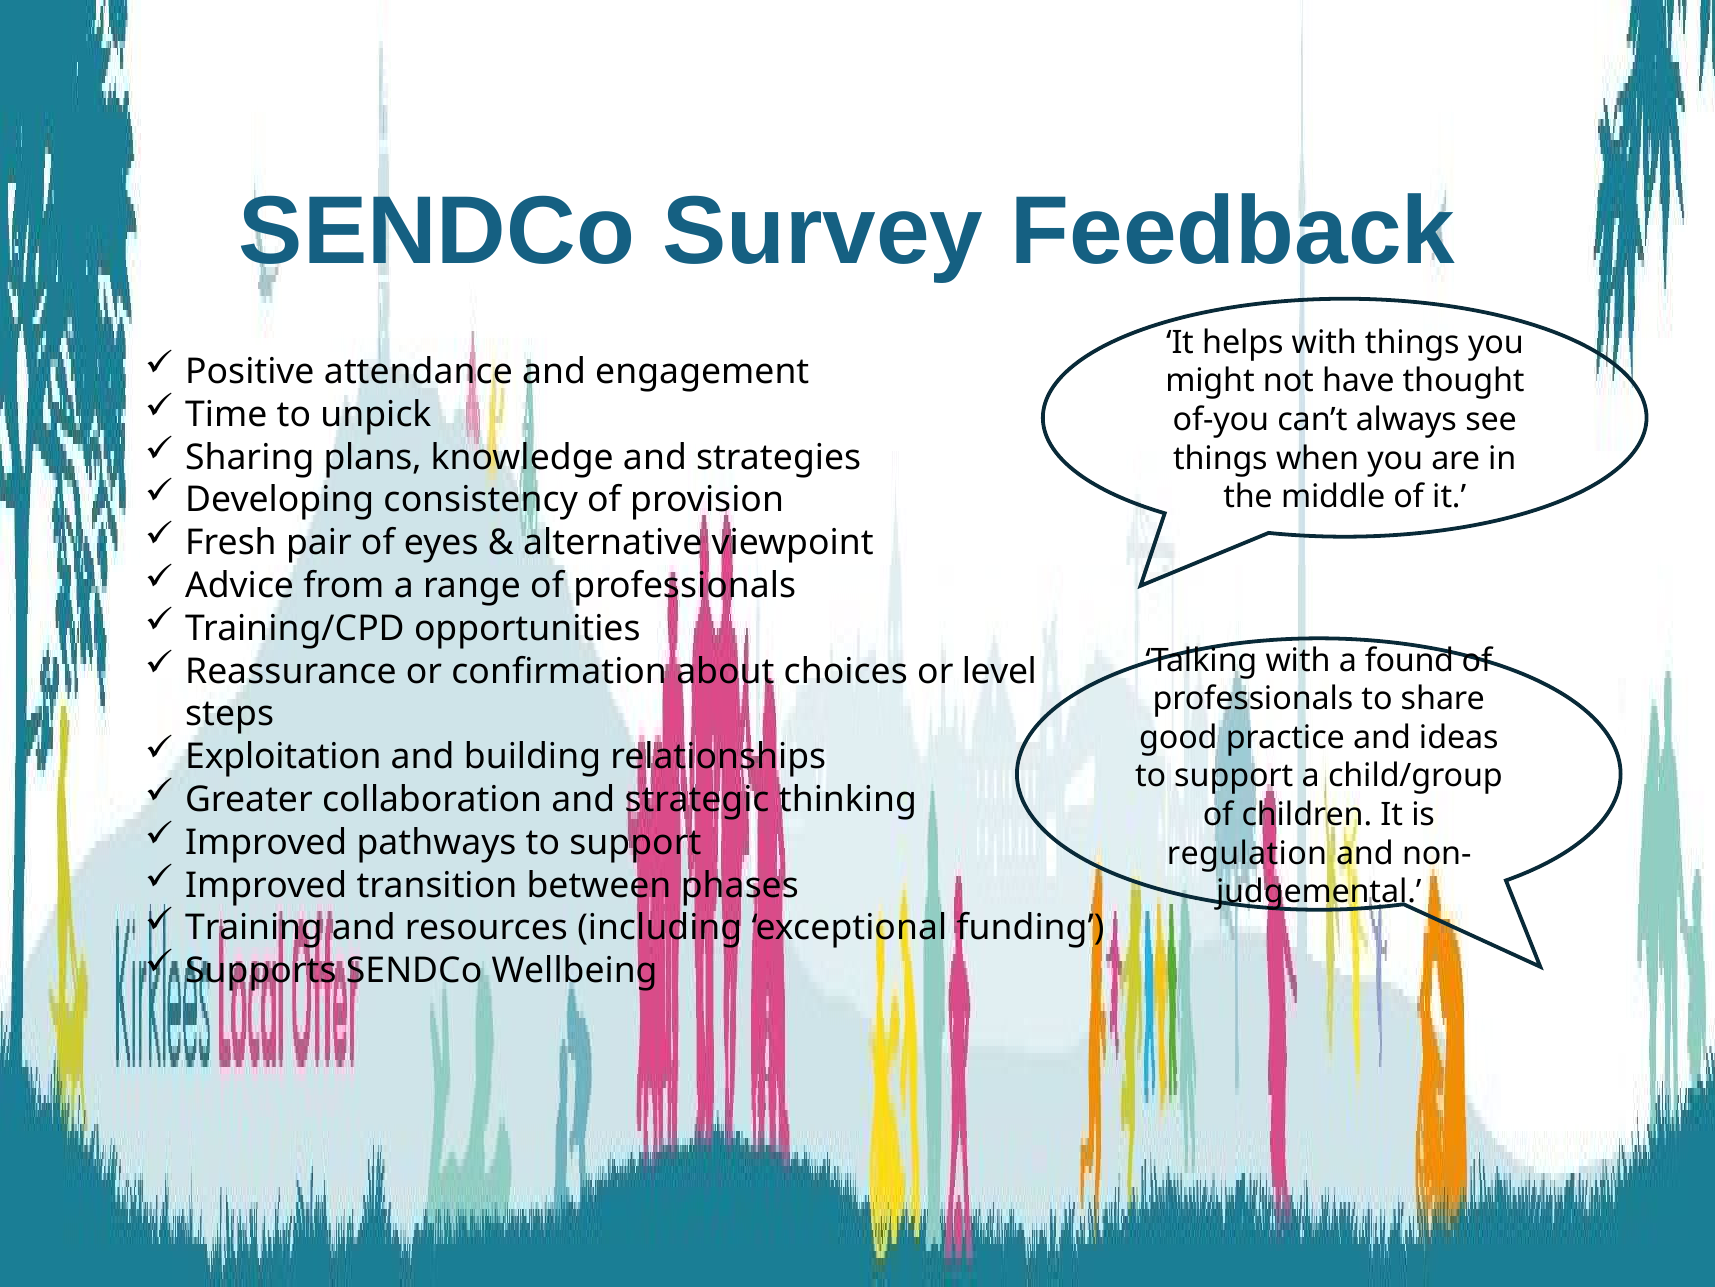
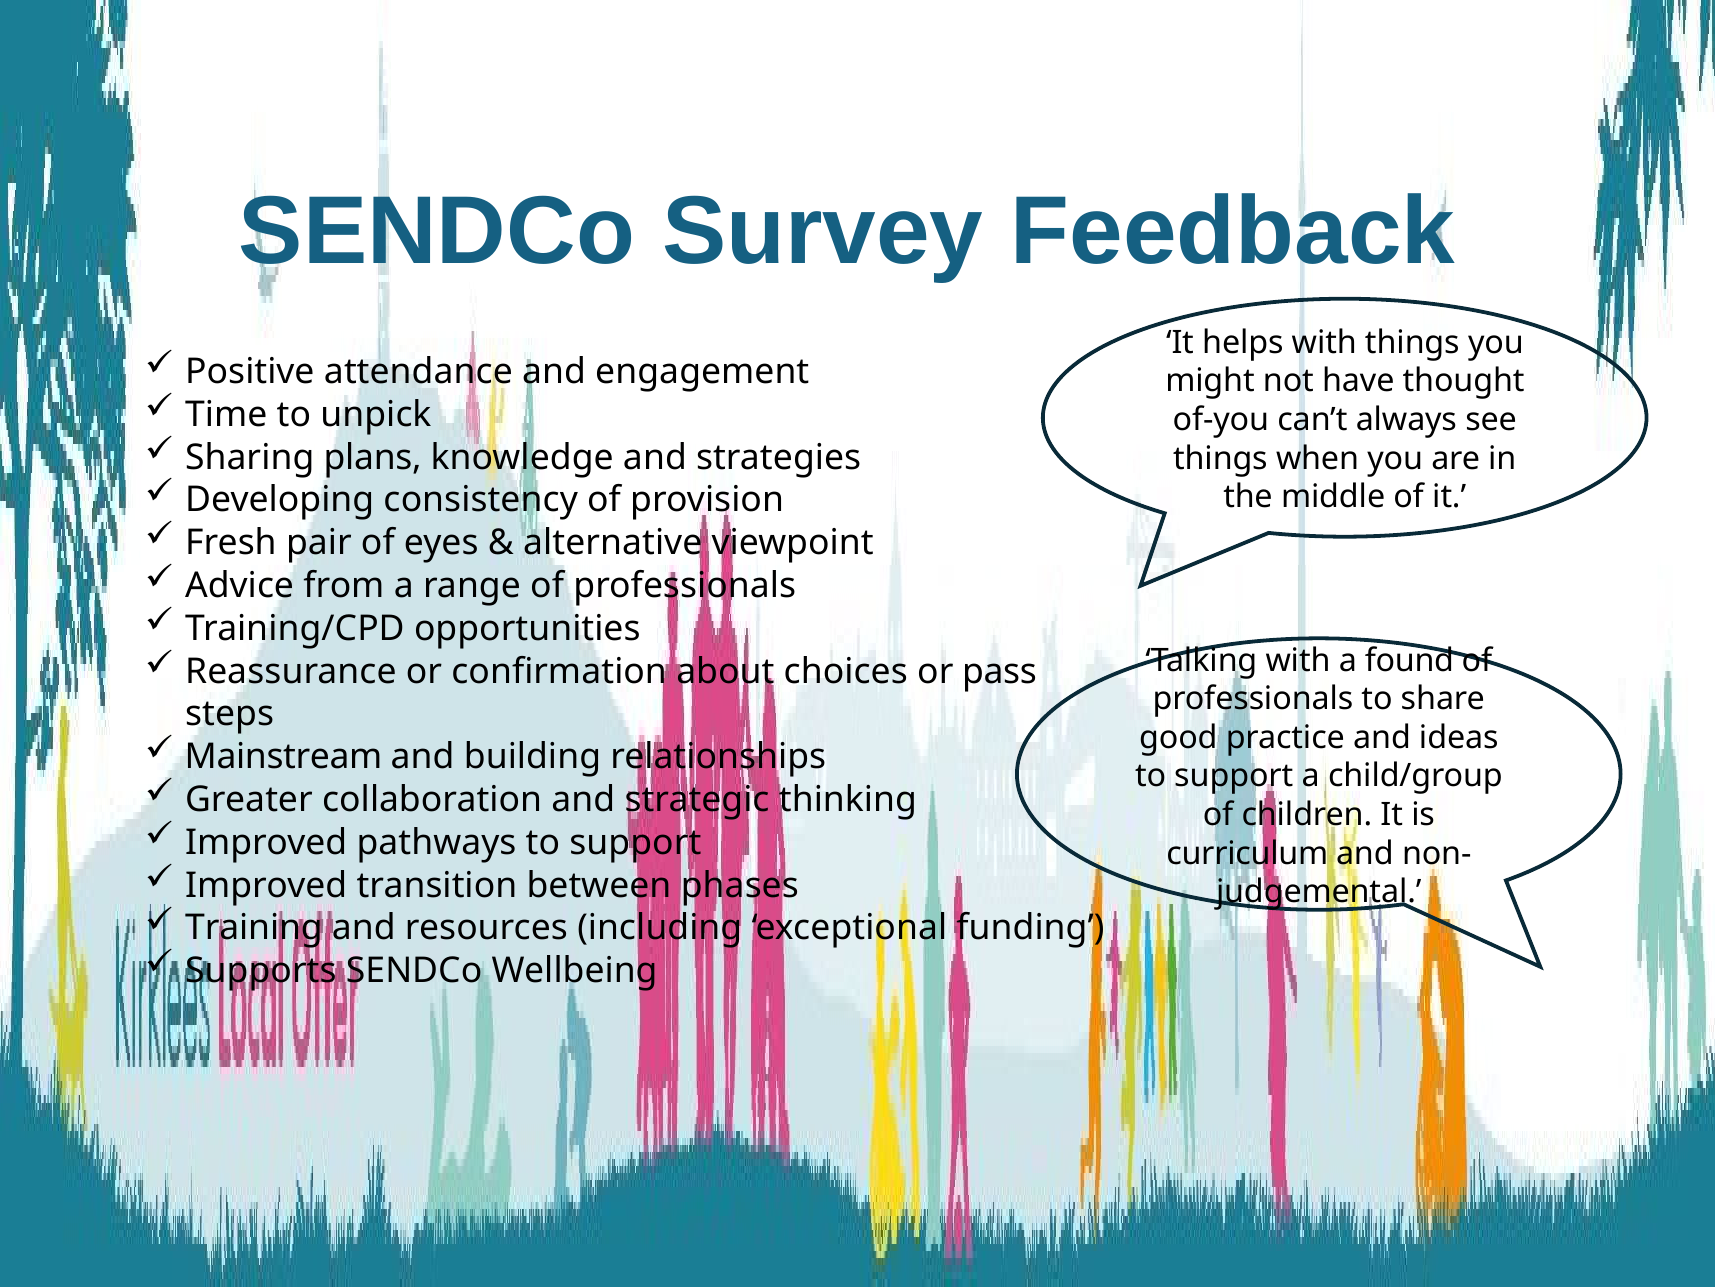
level: level -> pass
Exploitation: Exploitation -> Mainstream
regulation: regulation -> curriculum
